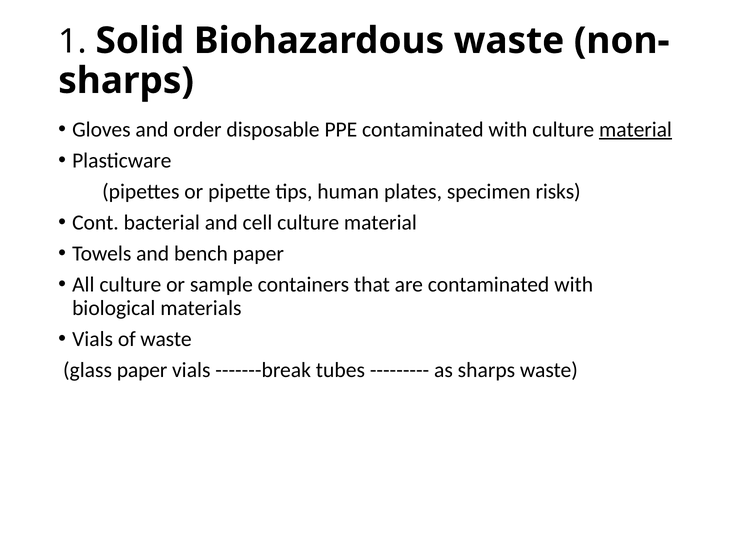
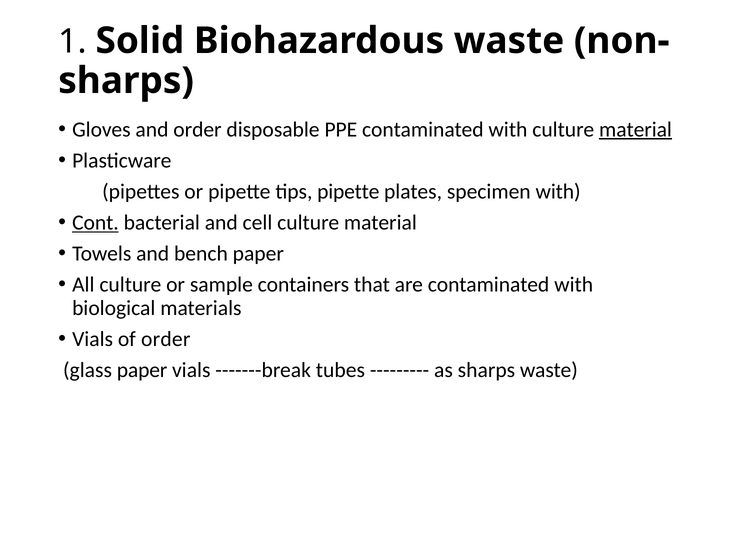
tips human: human -> pipette
specimen risks: risks -> with
Cont underline: none -> present
of waste: waste -> order
